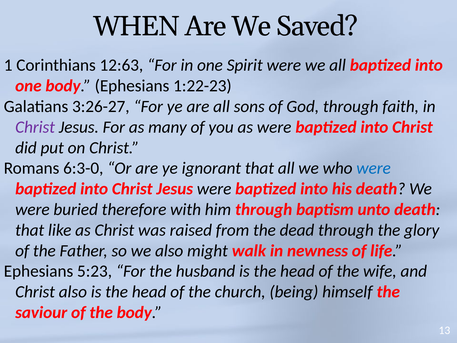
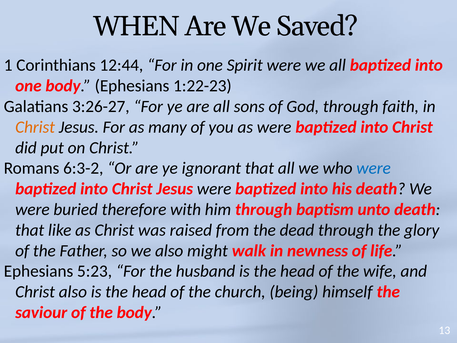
12:63: 12:63 -> 12:44
Christ at (35, 127) colour: purple -> orange
6:3-0: 6:3-0 -> 6:3-2
